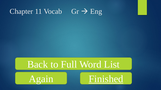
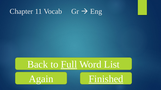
Full underline: none -> present
